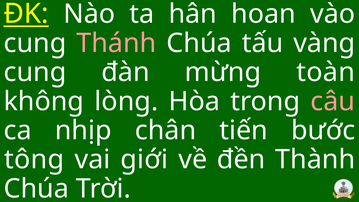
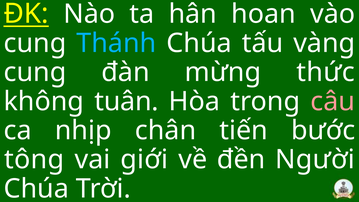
Thánh colour: pink -> light blue
toàn: toàn -> thức
lòng: lòng -> tuân
Thành: Thành -> Người
